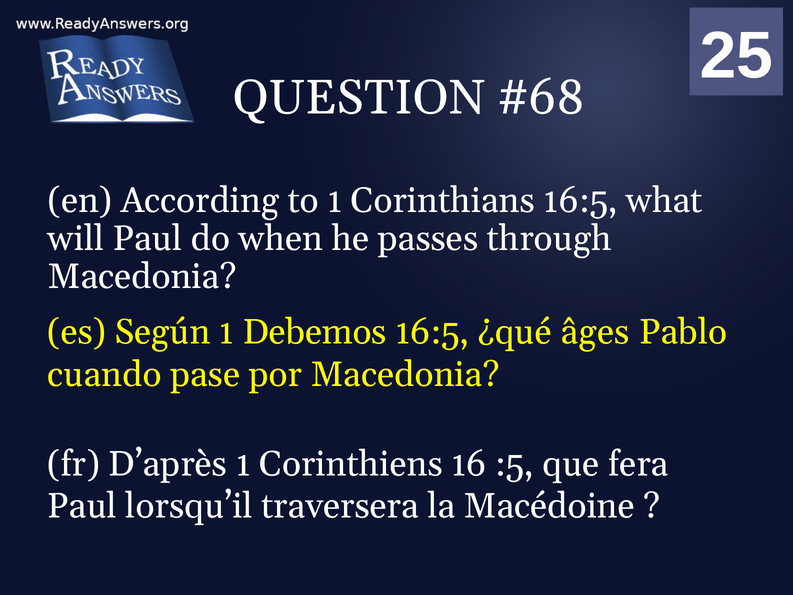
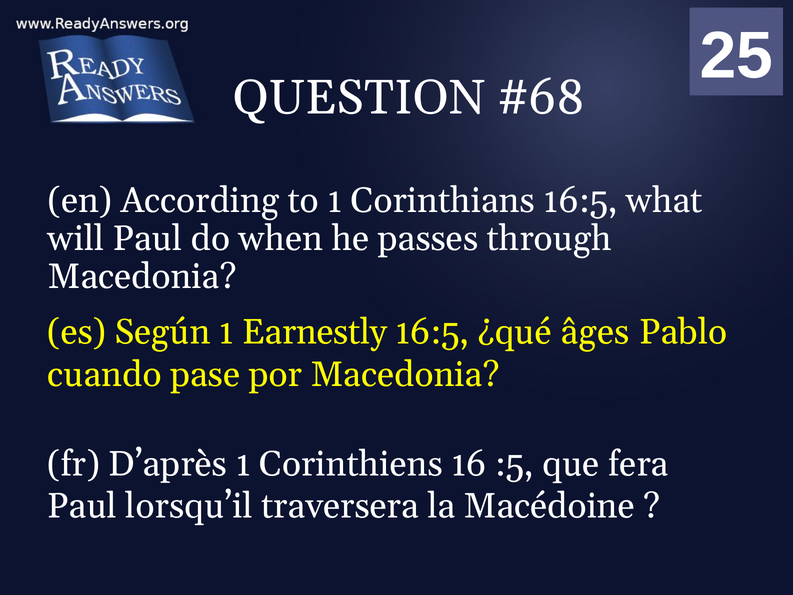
Debemos: Debemos -> Earnestly
